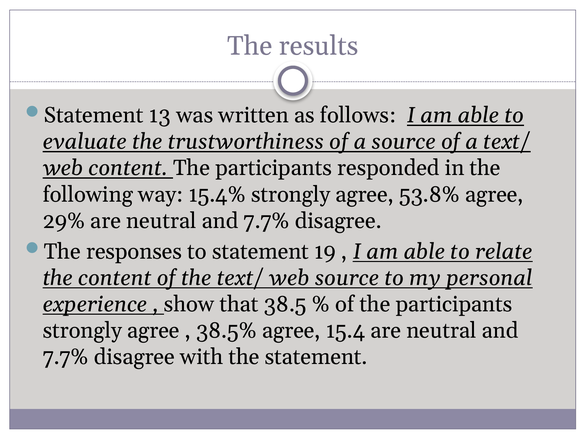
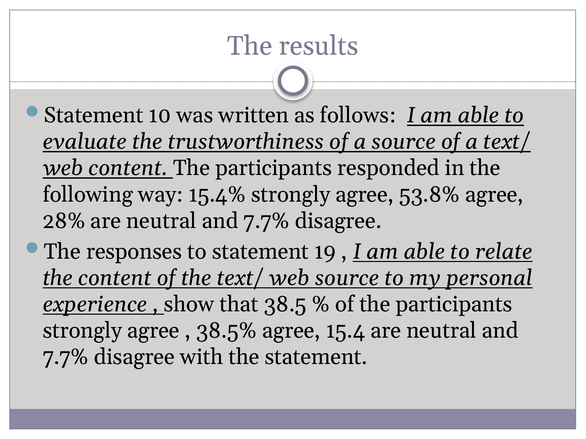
13: 13 -> 10
29%: 29% -> 28%
